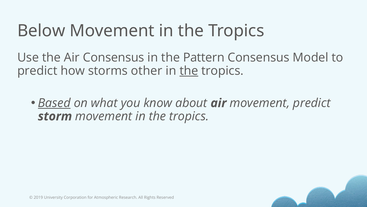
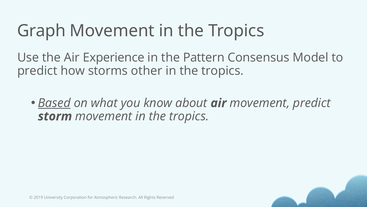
Below: Below -> Graph
Air Consensus: Consensus -> Experience
the at (189, 71) underline: present -> none
